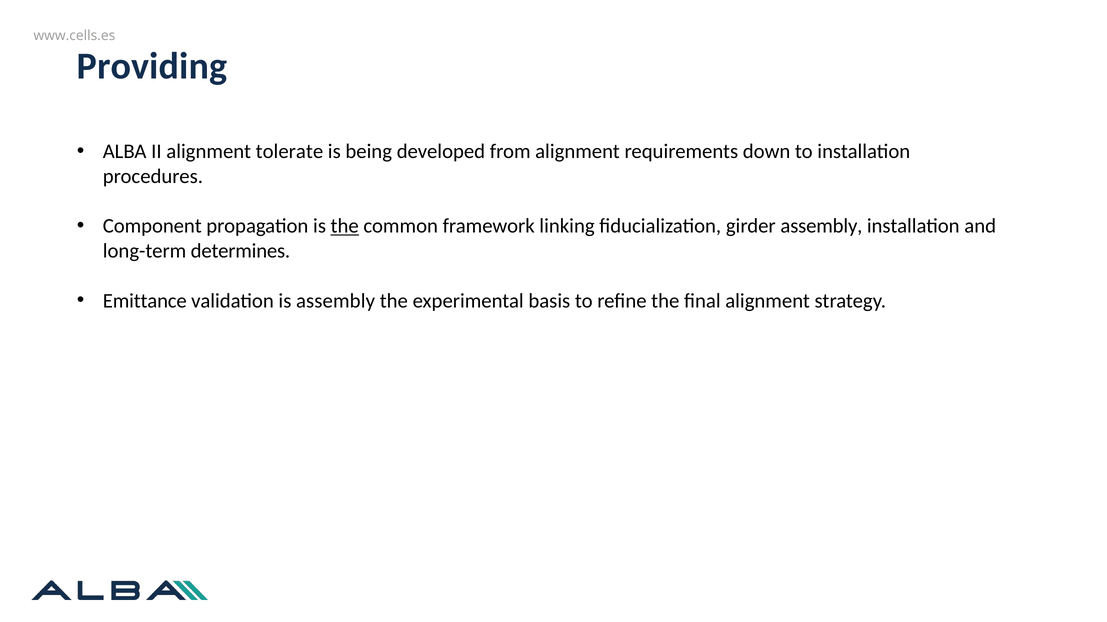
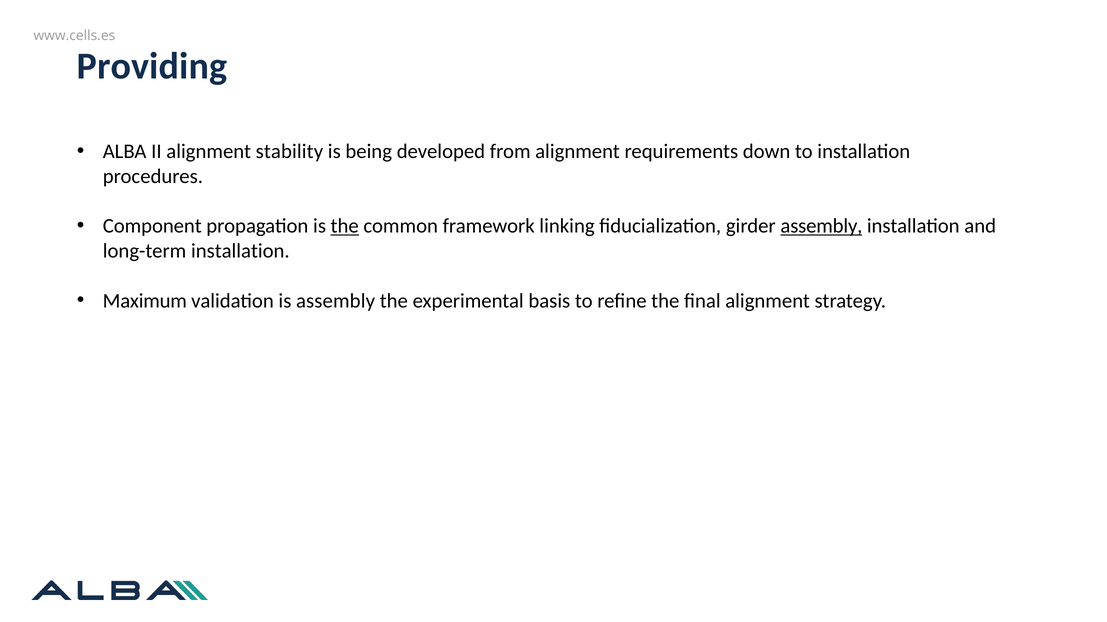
tolerate: tolerate -> stability
assembly at (821, 226) underline: none -> present
long-term determines: determines -> installation
Emittance: Emittance -> Maximum
